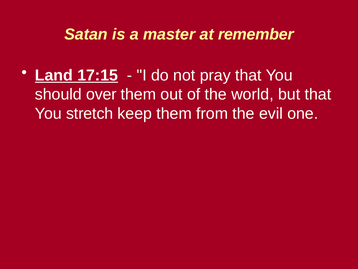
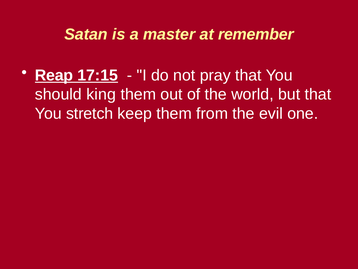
Land: Land -> Reap
over: over -> king
